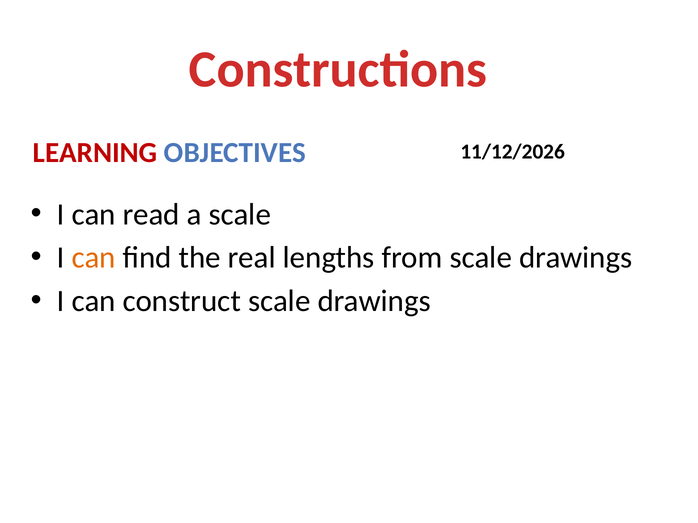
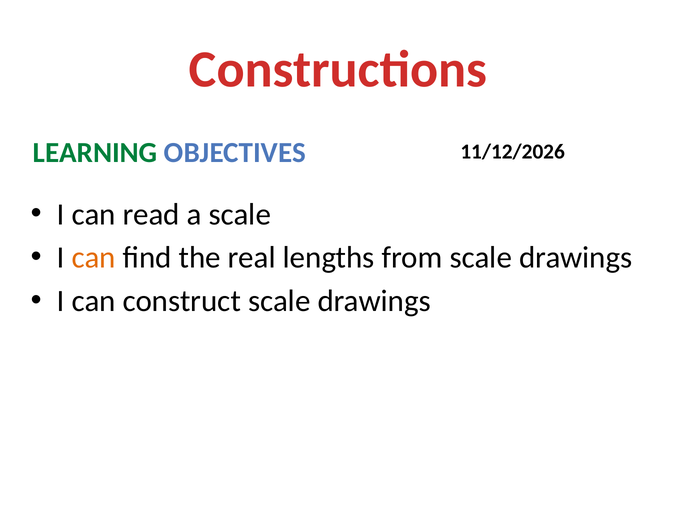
LEARNING colour: red -> green
